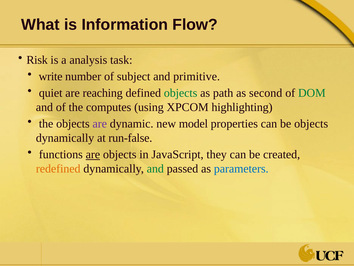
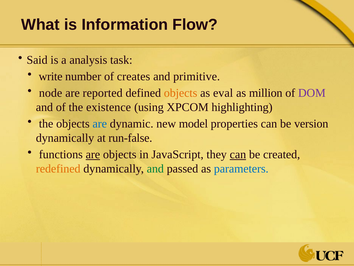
Risk: Risk -> Said
subject: subject -> creates
quiet: quiet -> node
reaching: reaching -> reported
objects at (181, 93) colour: green -> orange
path: path -> eval
second: second -> million
DOM colour: green -> purple
computes: computes -> existence
are at (100, 123) colour: purple -> blue
be objects: objects -> version
can at (238, 154) underline: none -> present
